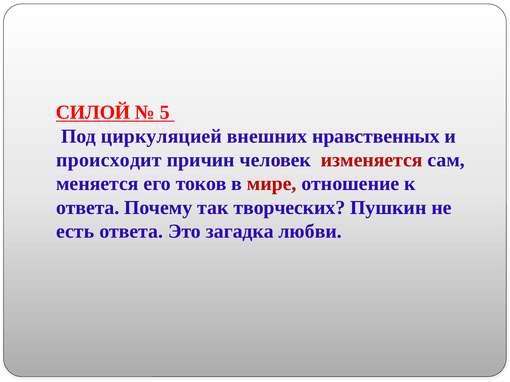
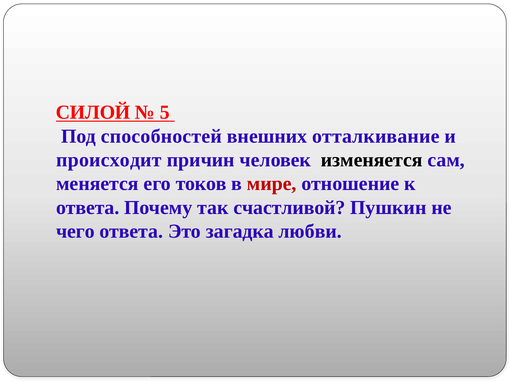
циркуляцией: циркуляцией -> способностей
нравственных: нравственных -> отталкивание
изменяется colour: red -> black
творческих: творческих -> счастливой
есть: есть -> чего
